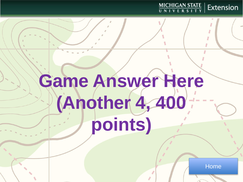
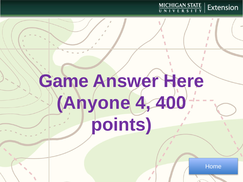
Another: Another -> Anyone
